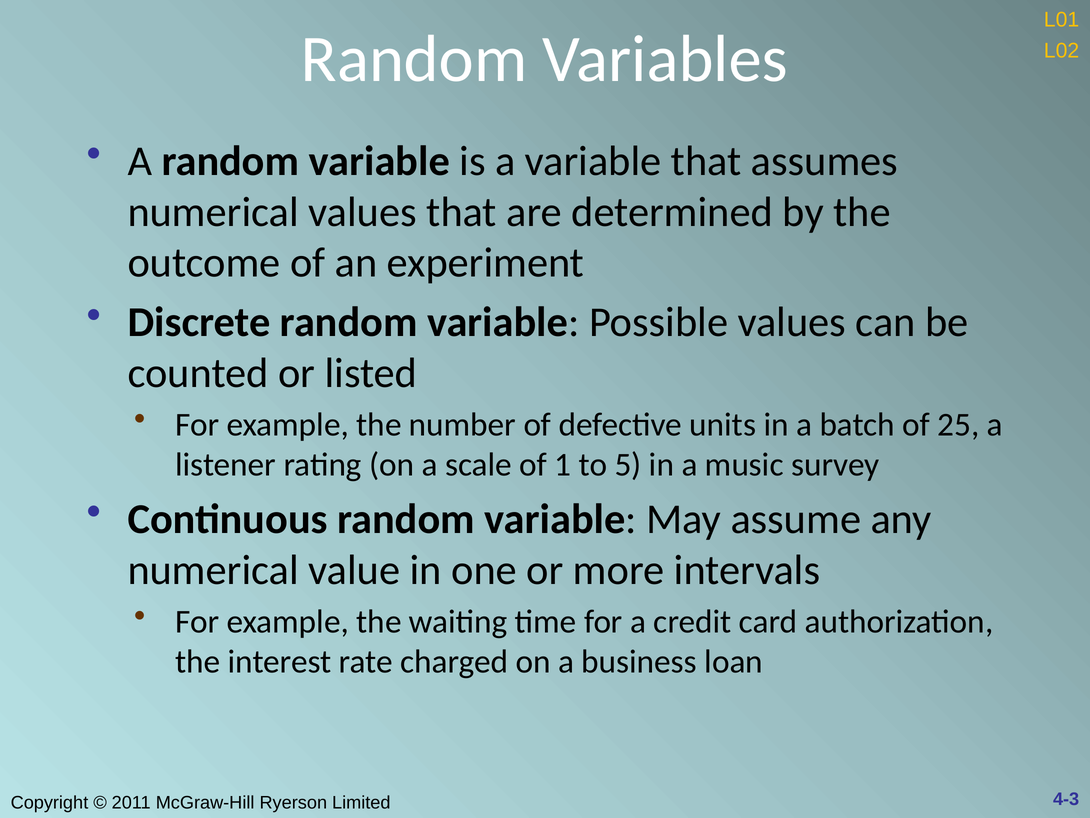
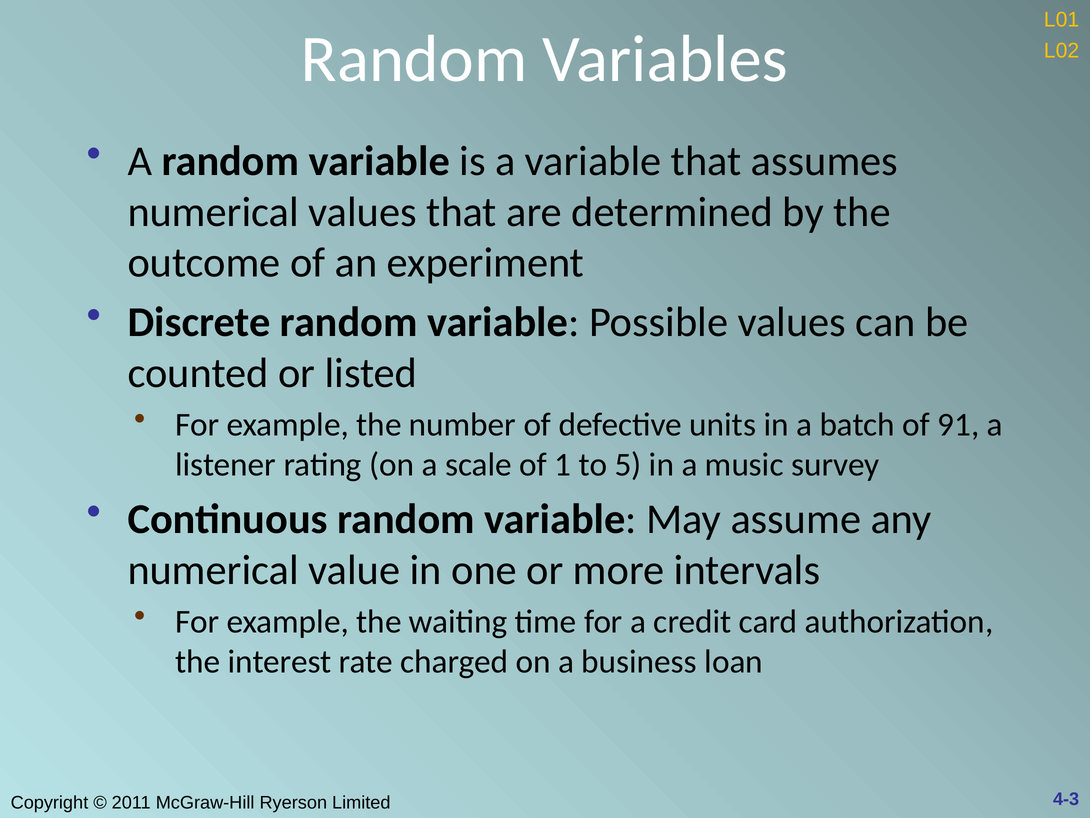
25: 25 -> 91
